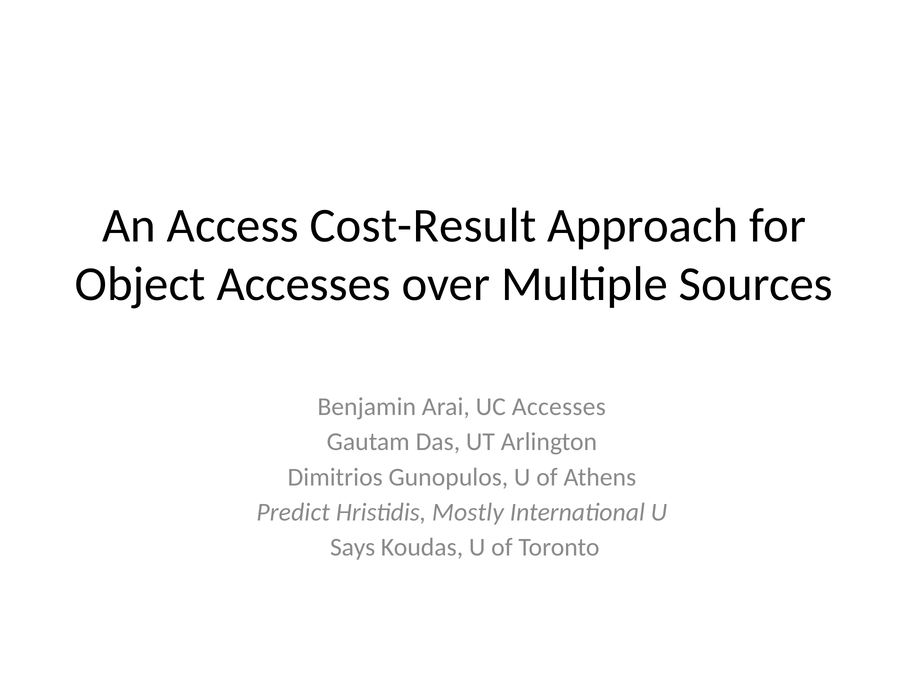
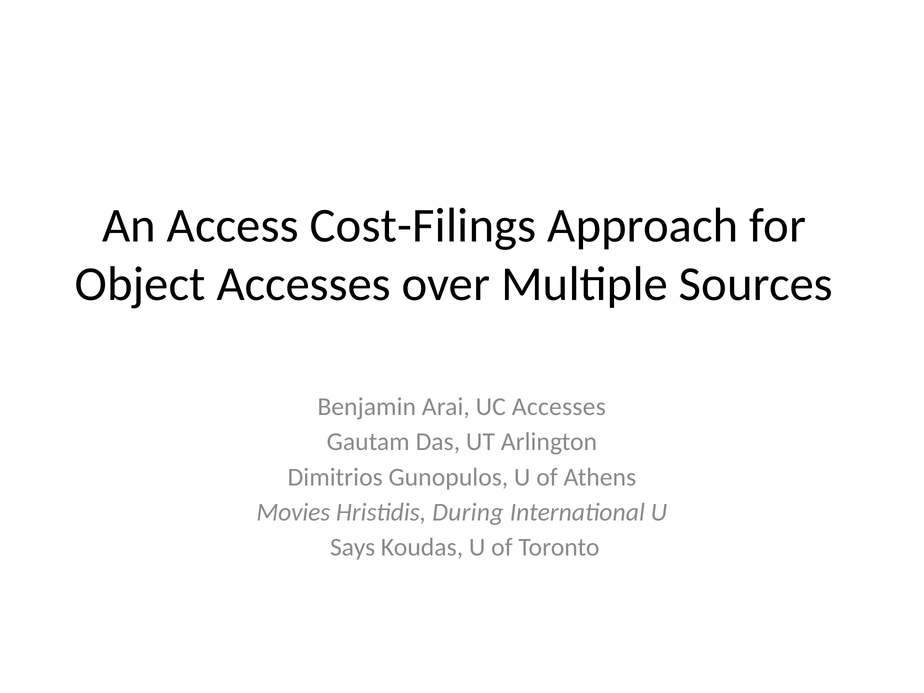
Cost-Result: Cost-Result -> Cost-Filings
Predict: Predict -> Movies
Mostly: Mostly -> During
